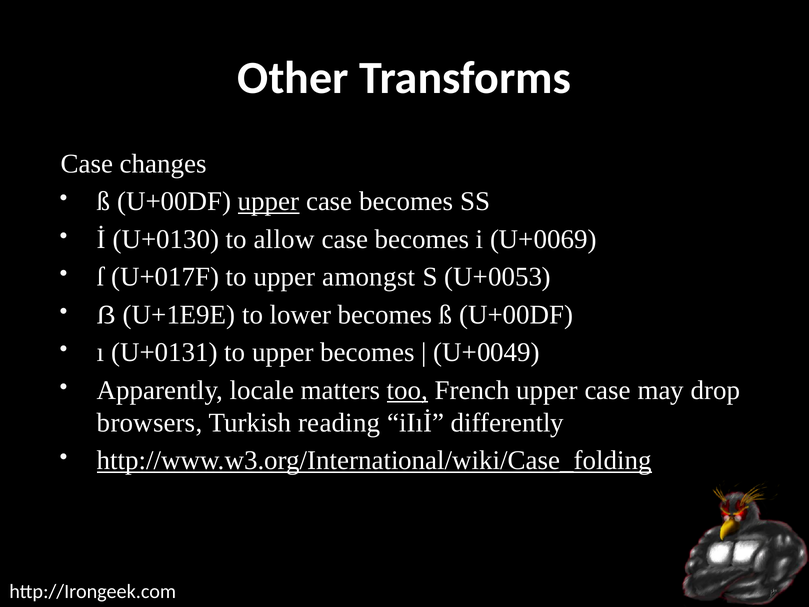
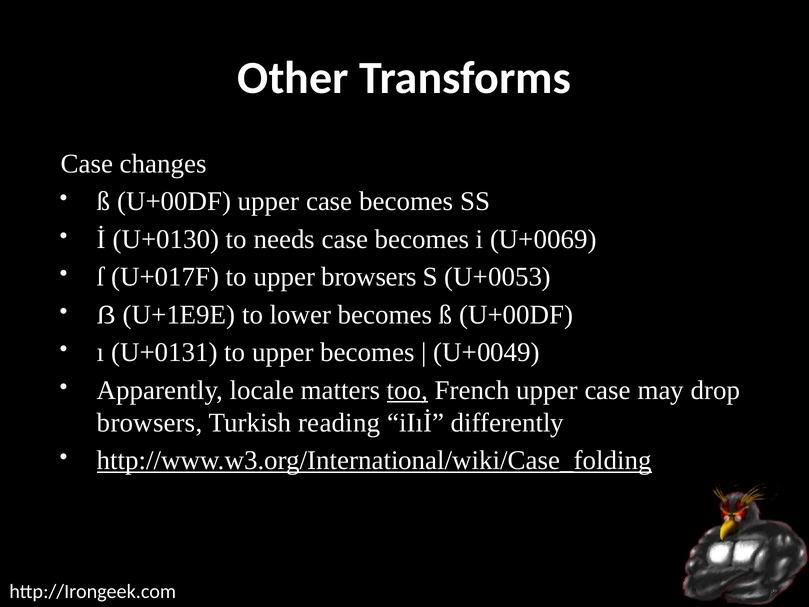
upper at (269, 201) underline: present -> none
allow: allow -> needs
upper amongst: amongst -> browsers
